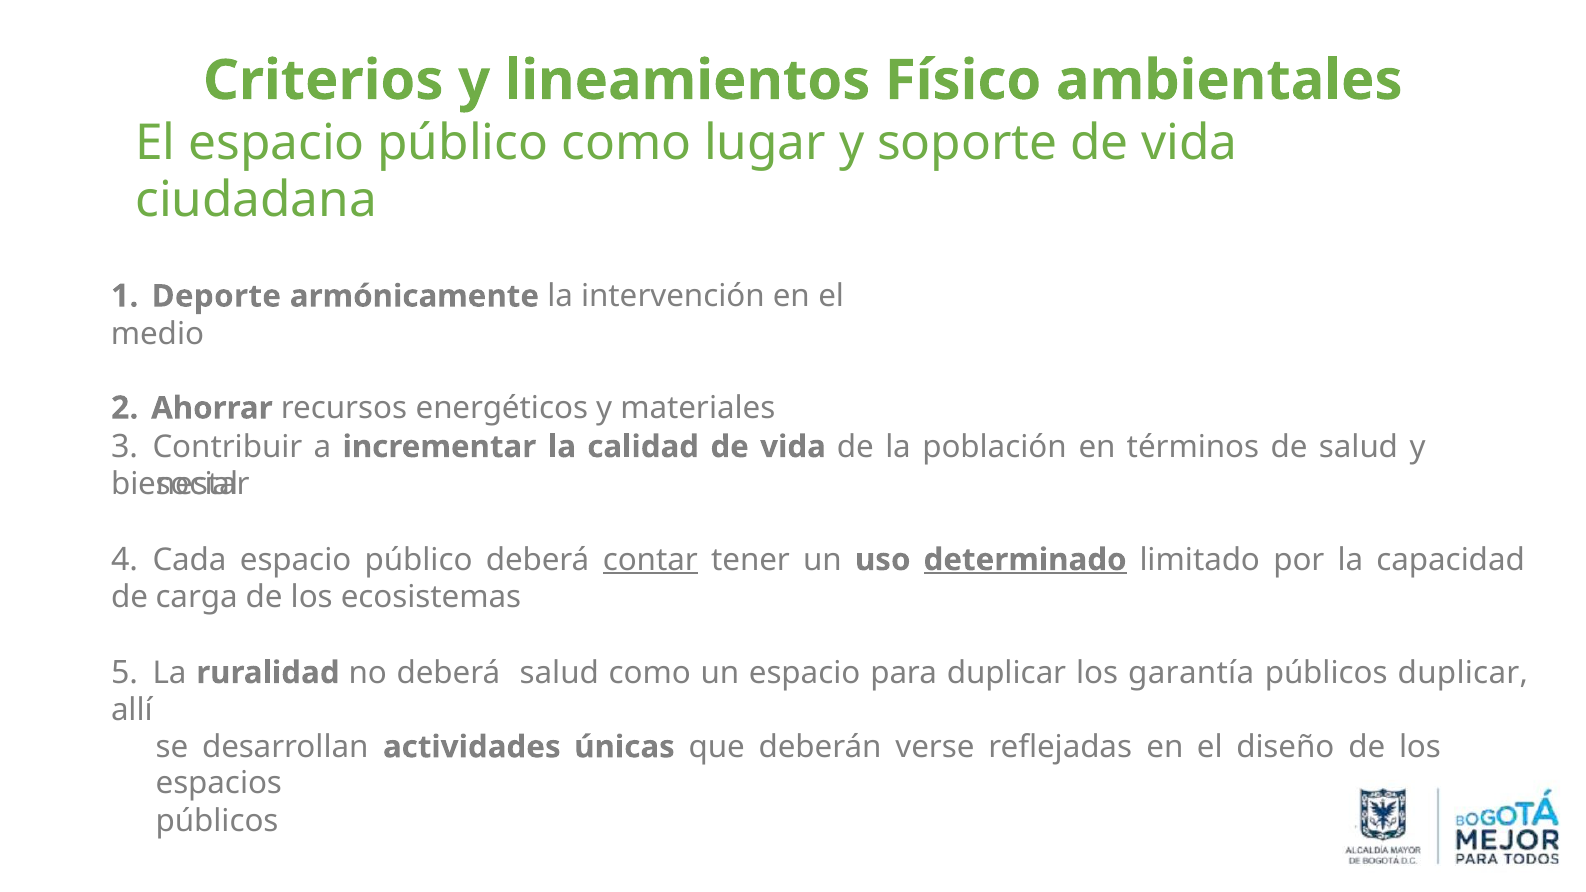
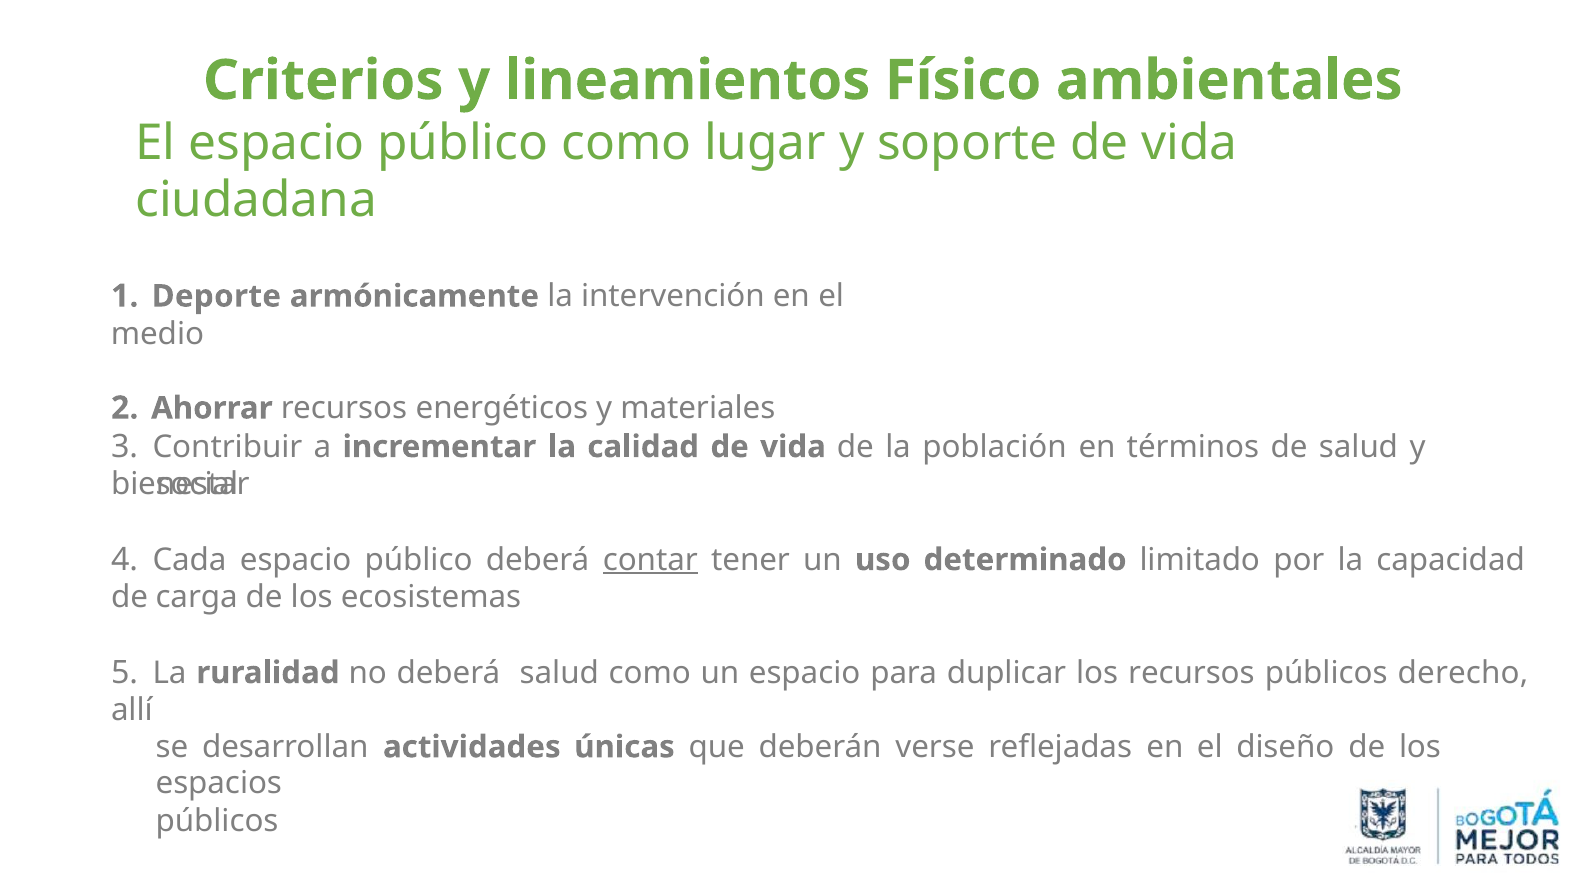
determinado underline: present -> none
los garantía: garantía -> recursos
públicos duplicar: duplicar -> derecho
